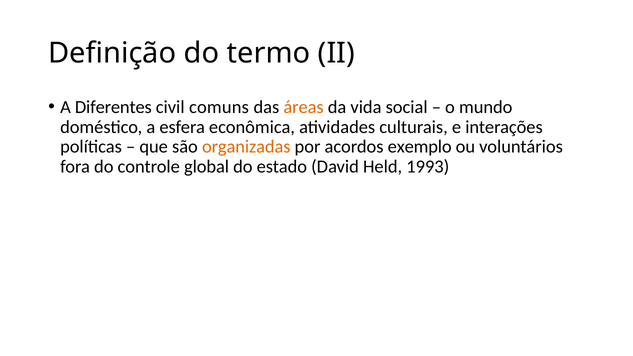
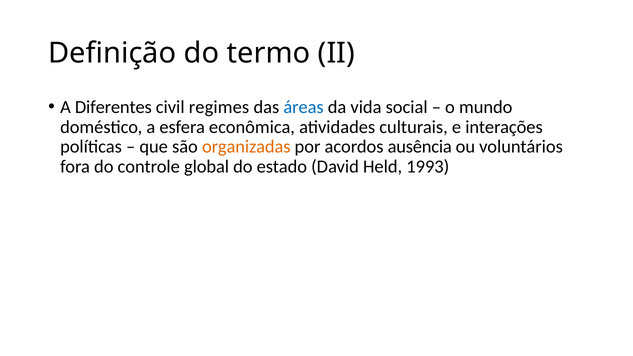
comuns: comuns -> regimes
áreas colour: orange -> blue
exemplo: exemplo -> ausência
